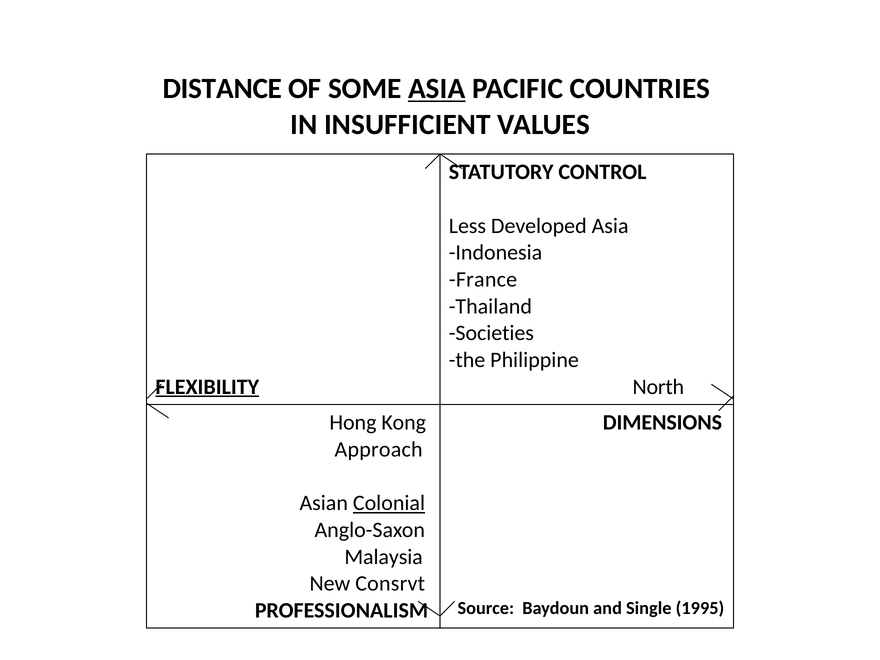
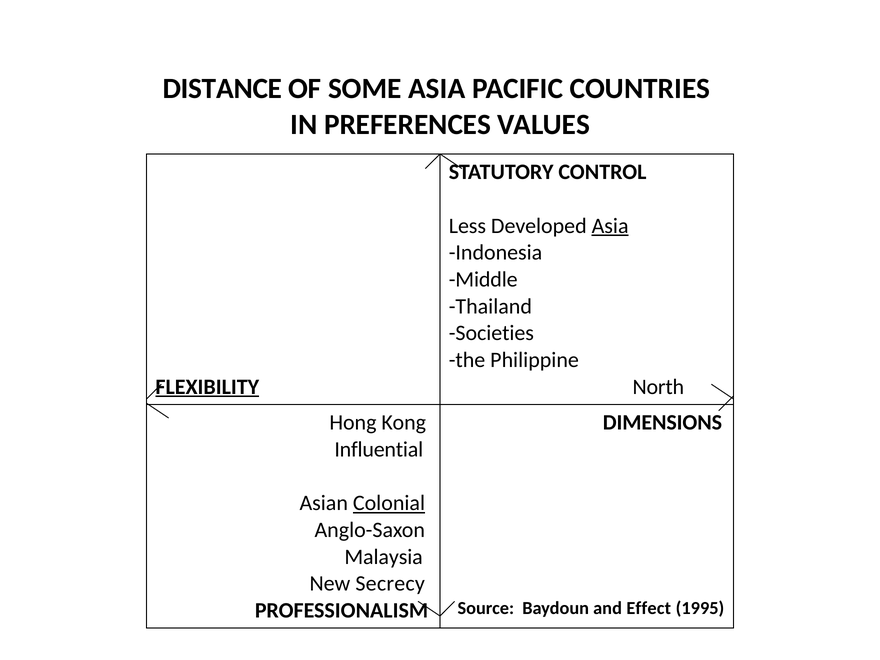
ASIA at (437, 89) underline: present -> none
INSUFFICIENT: INSUFFICIENT -> PREFERENCES
Asia at (610, 226) underline: none -> present
France: France -> Middle
Approach: Approach -> Influential
Consrvt: Consrvt -> Secrecy
Single: Single -> Effect
